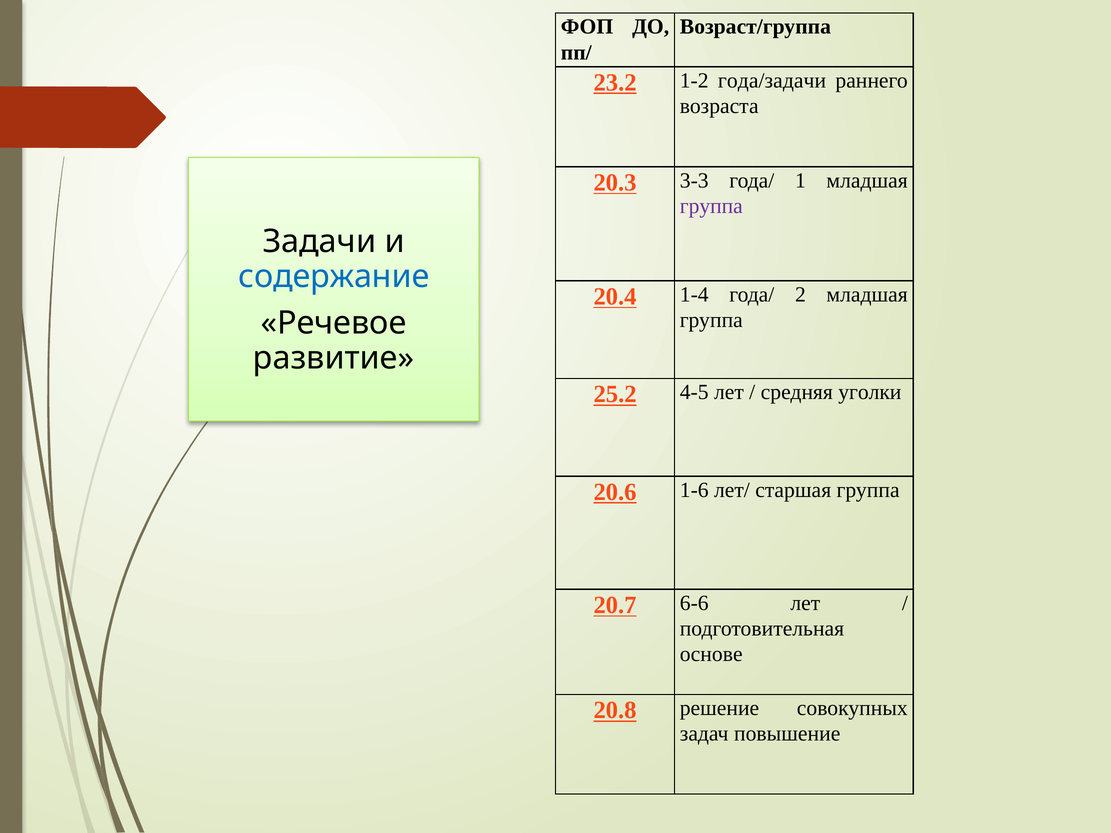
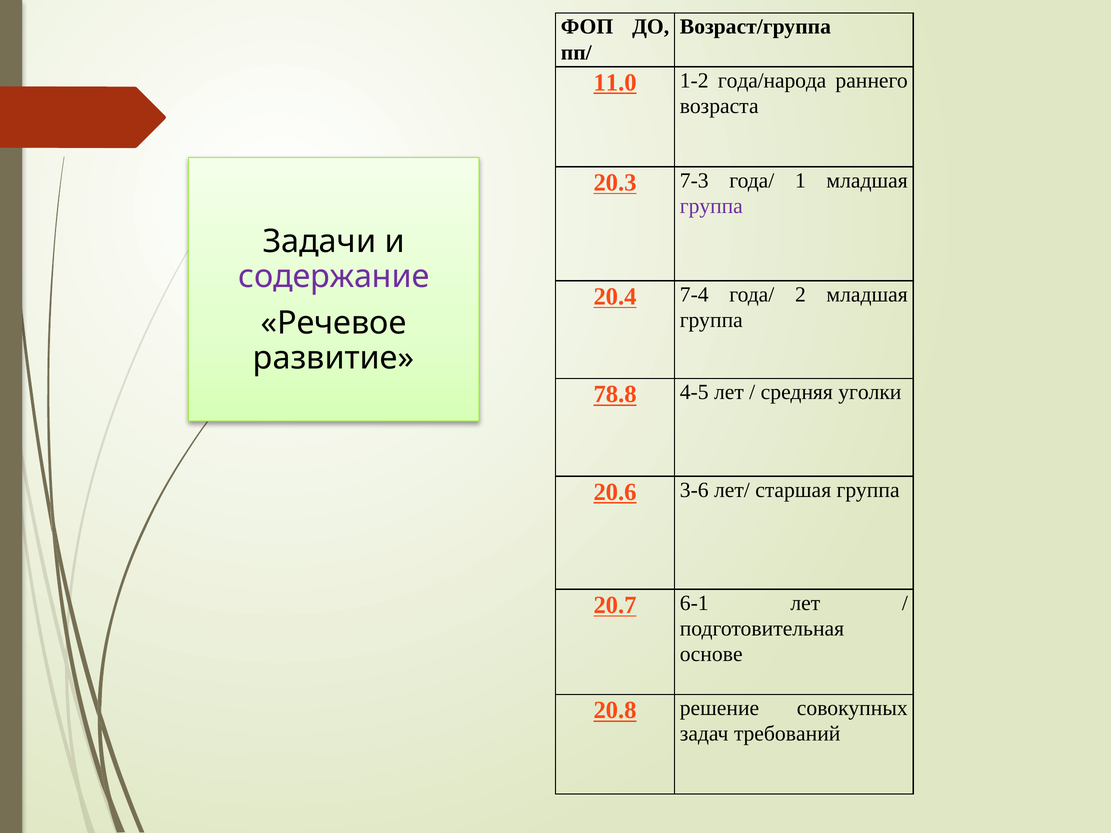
23.2: 23.2 -> 11.0
года/задачи: года/задачи -> года/народа
3-3: 3-3 -> 7-3
содержание colour: blue -> purple
1-4: 1-4 -> 7-4
25.2: 25.2 -> 78.8
1-6: 1-6 -> 3-6
6-6: 6-6 -> 6-1
повышение: повышение -> требований
